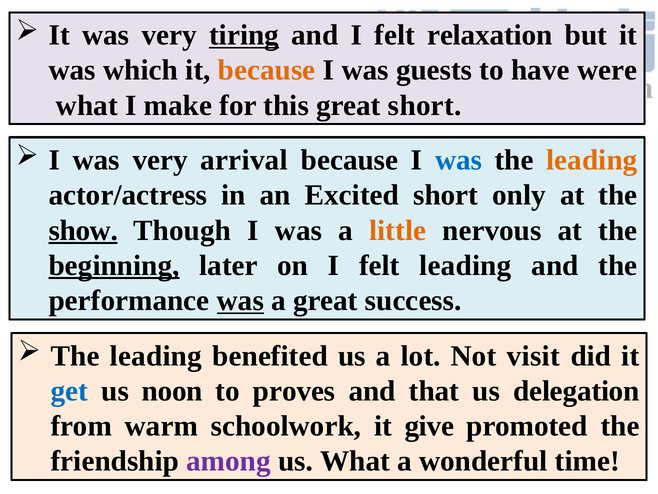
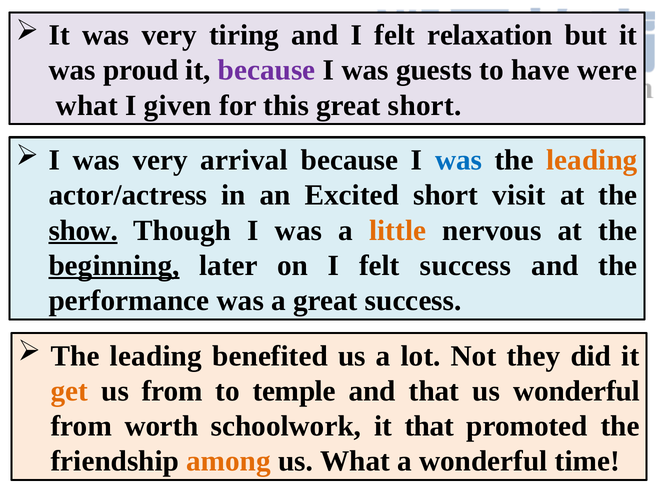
tiring underline: present -> none
which: which -> proud
because at (267, 70) colour: orange -> purple
make: make -> given
only: only -> visit
felt leading: leading -> success
was at (240, 300) underline: present -> none
visit: visit -> they
get colour: blue -> orange
us noon: noon -> from
proves: proves -> temple
us delegation: delegation -> wonderful
warm: warm -> worth
it give: give -> that
among colour: purple -> orange
